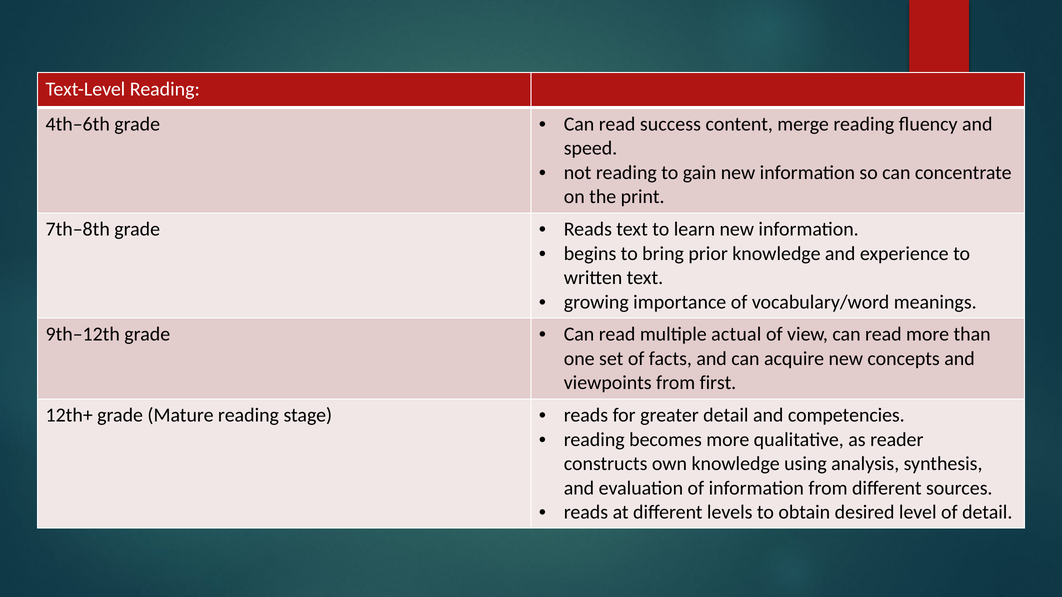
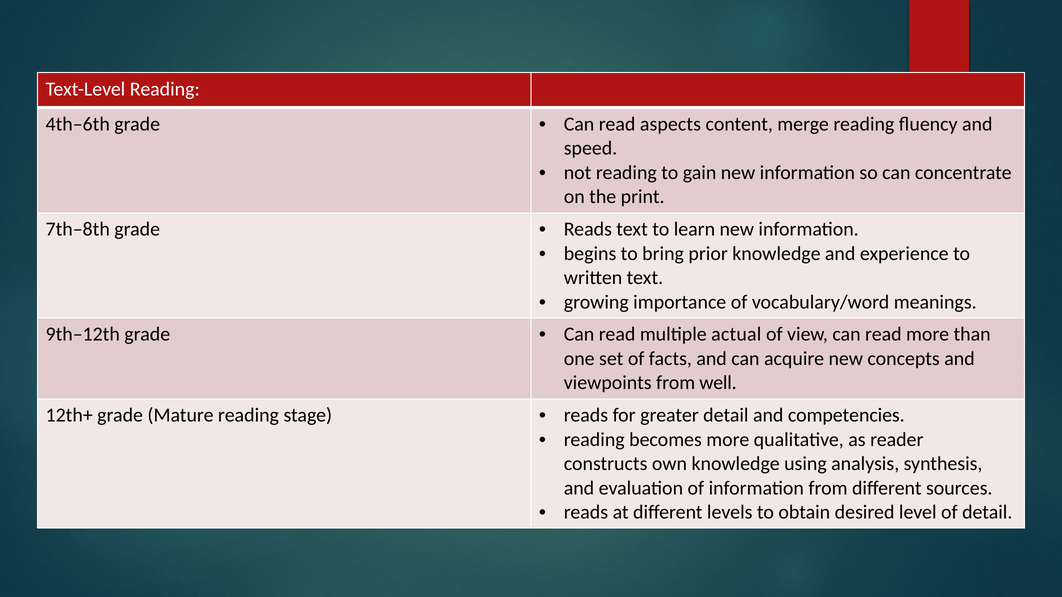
success: success -> aspects
first: first -> well
